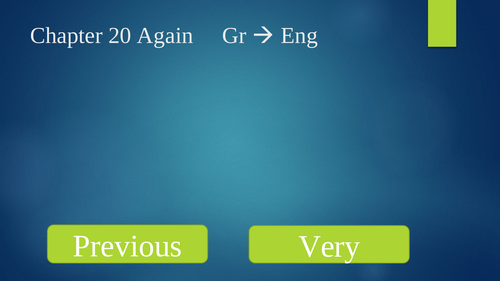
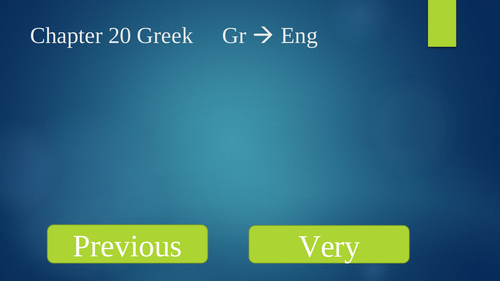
Again: Again -> Greek
